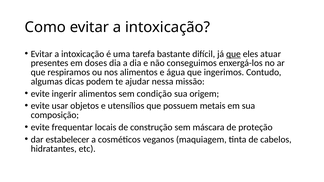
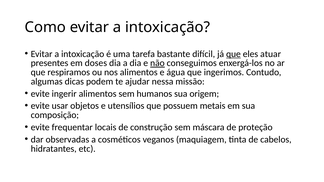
não underline: none -> present
condição: condição -> humanos
estabelecer: estabelecer -> observadas
